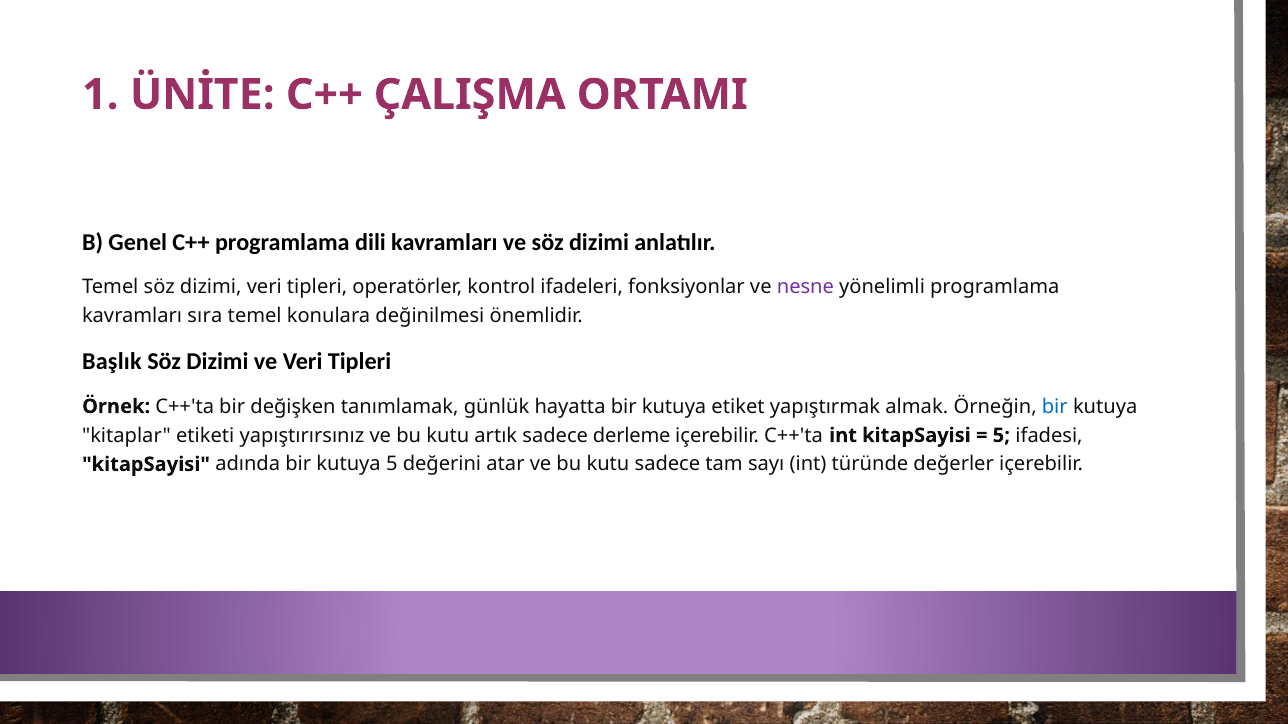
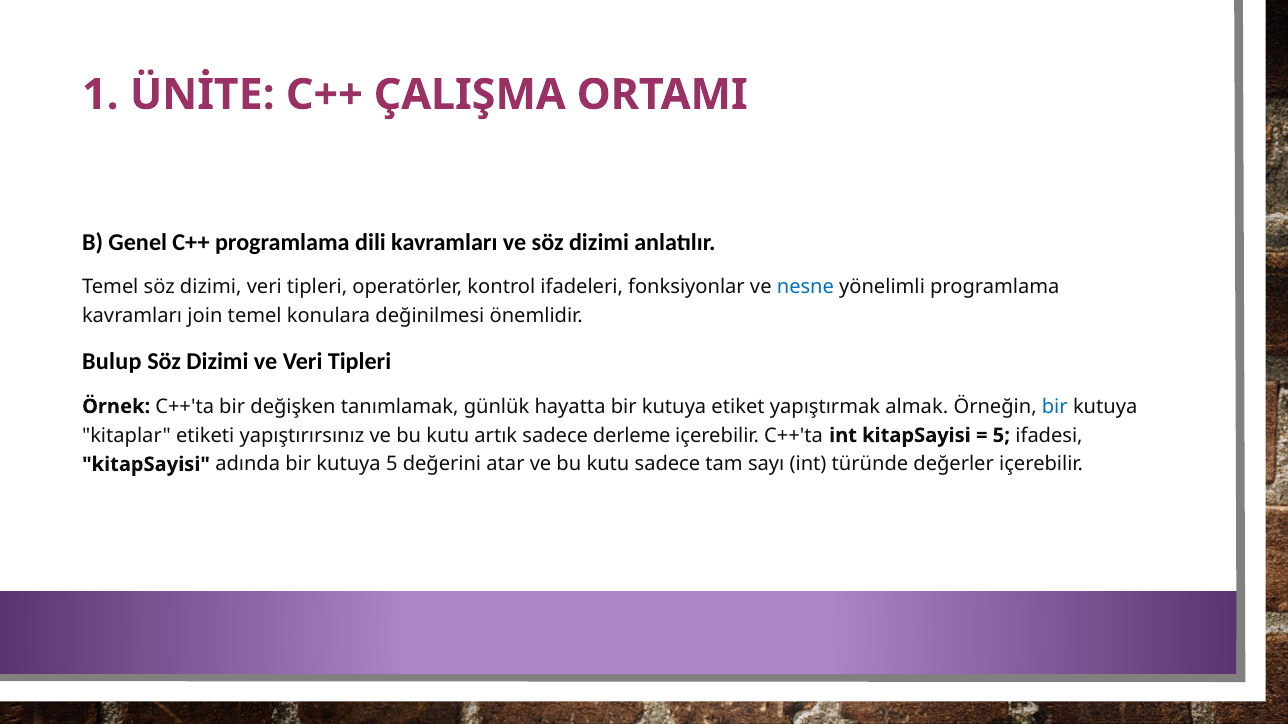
nesne colour: purple -> blue
sıra: sıra -> join
Başlık: Başlık -> Bulup
